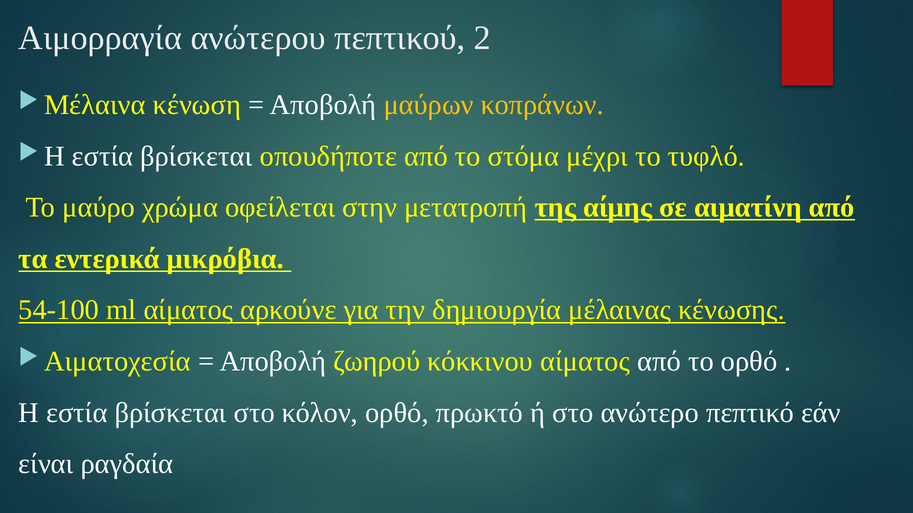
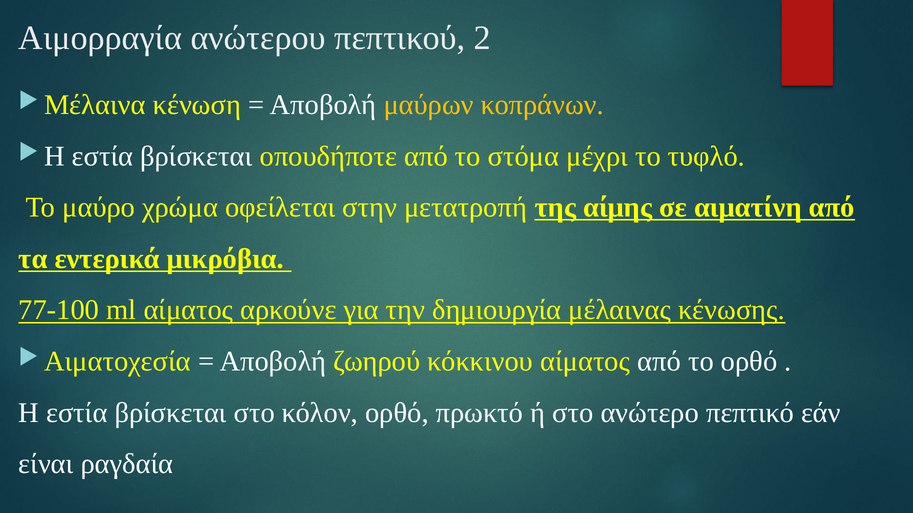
54-100: 54-100 -> 77-100
